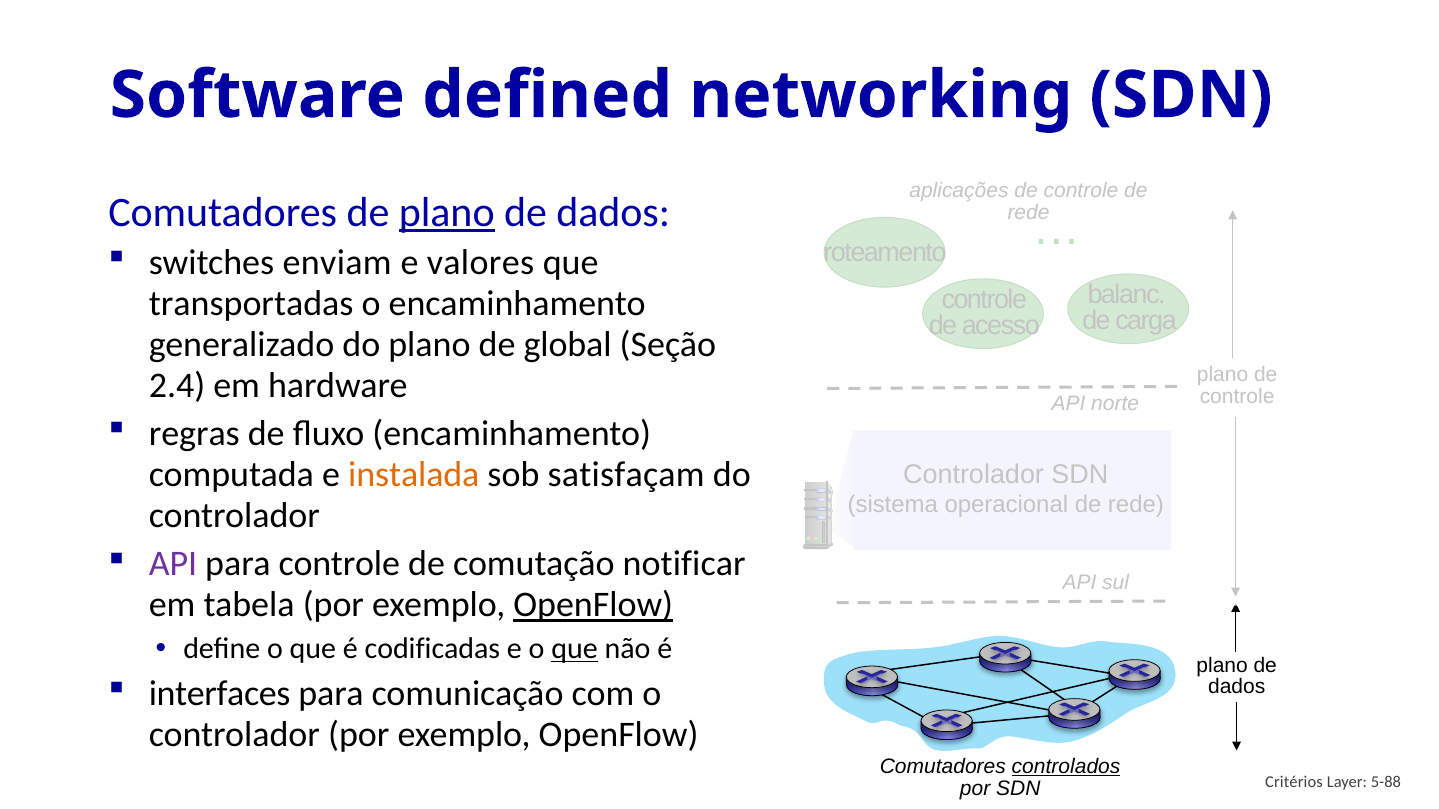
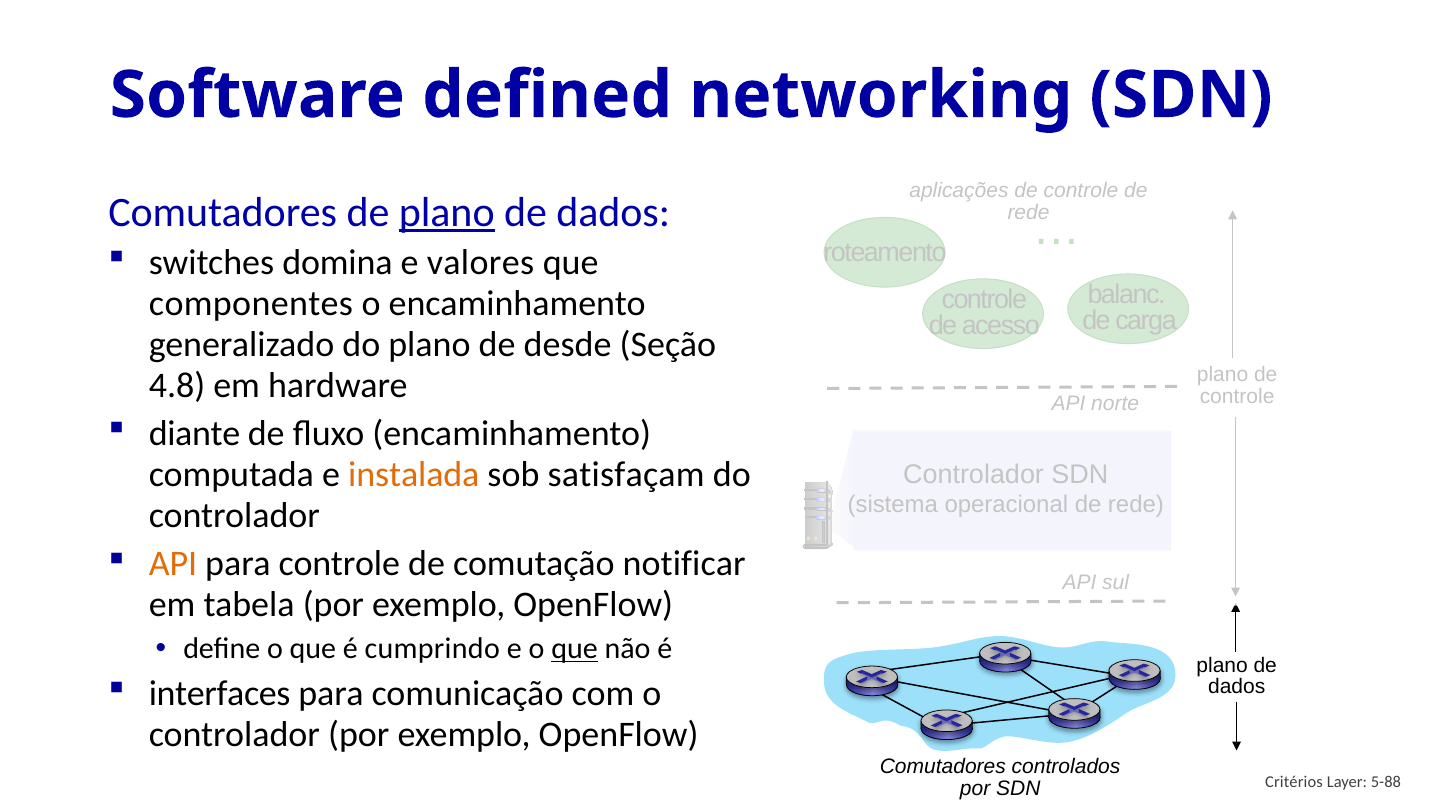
enviam: enviam -> domina
transportadas: transportadas -> componentes
global: global -> desde
2.4: 2.4 -> 4.8
regras: regras -> diante
API at (173, 564) colour: purple -> orange
OpenFlow at (593, 605) underline: present -> none
codificadas: codificadas -> cumprindo
controlados underline: present -> none
